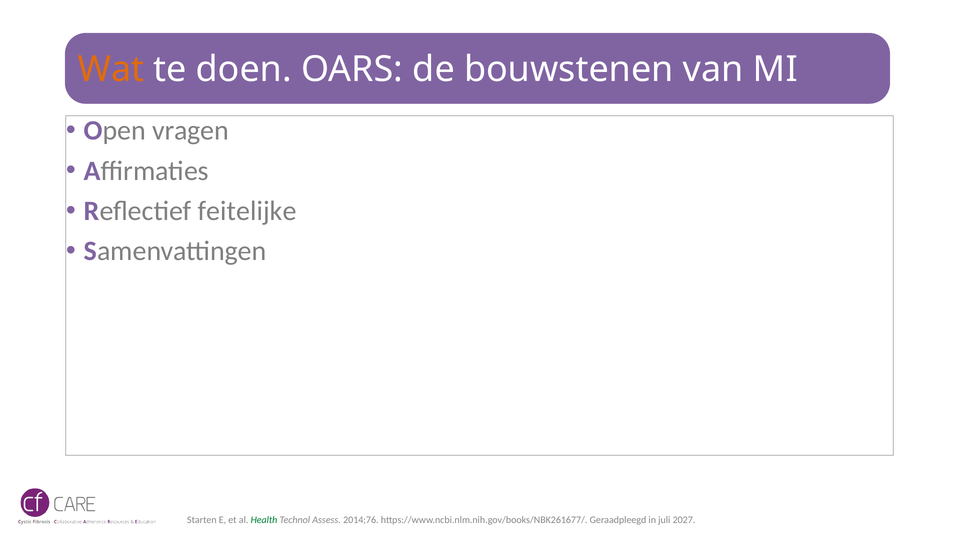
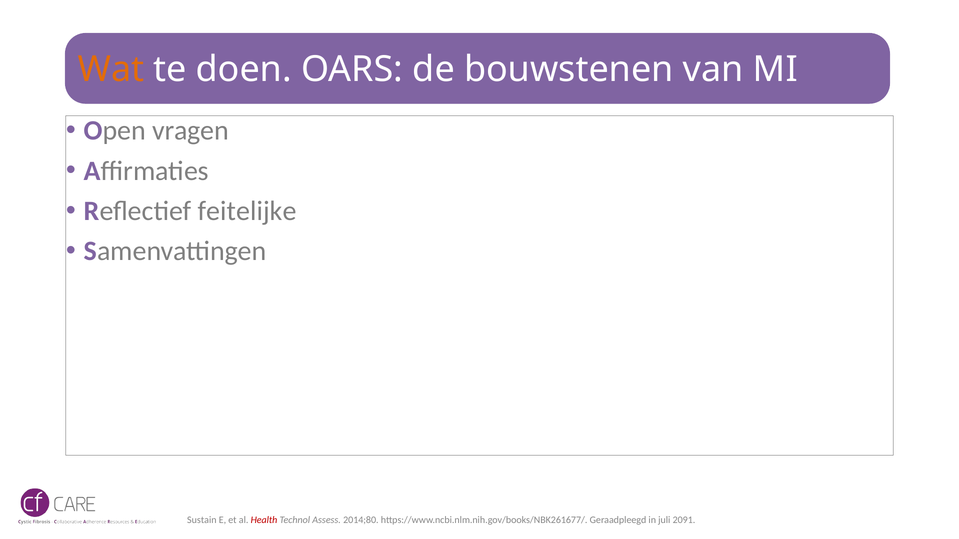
Starten: Starten -> Sustain
Health colour: green -> red
2014;76: 2014;76 -> 2014;80
2027: 2027 -> 2091
